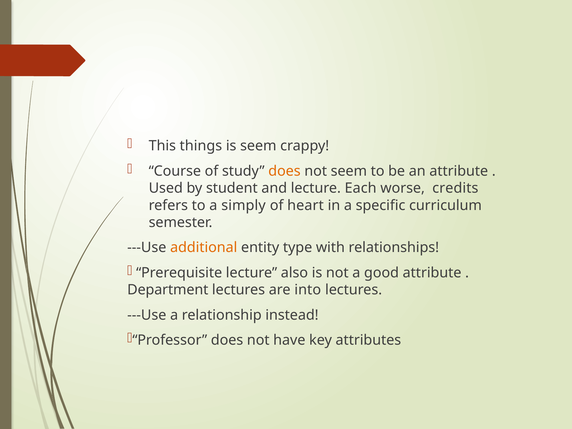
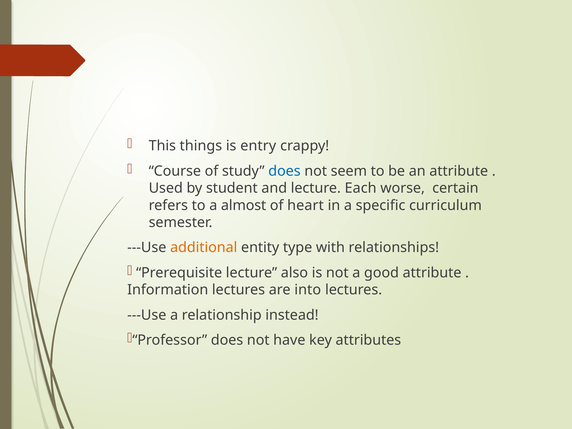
is seem: seem -> entry
does at (284, 171) colour: orange -> blue
credits: credits -> certain
simply: simply -> almost
Department: Department -> Information
